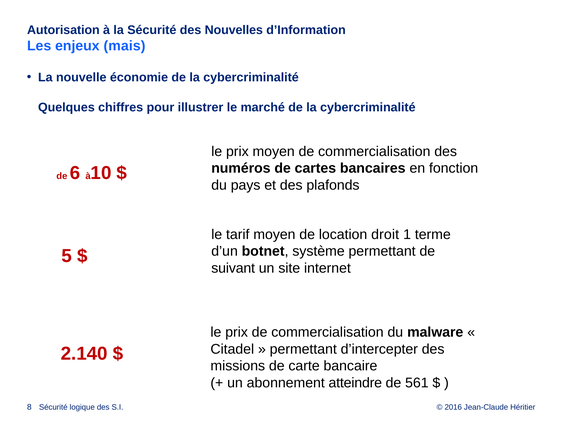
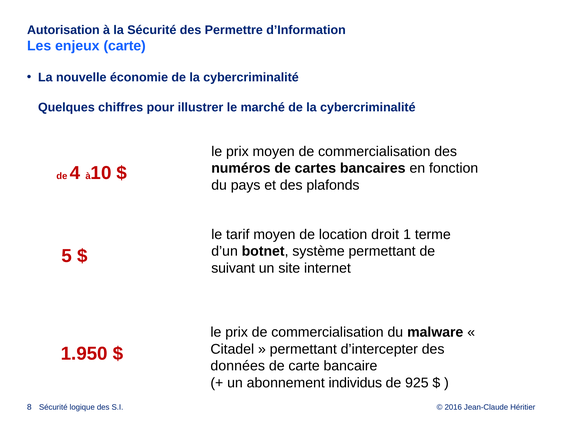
Nouvelles: Nouvelles -> Permettre
enjeux mais: mais -> carte
6: 6 -> 4
2.140: 2.140 -> 1.950
missions: missions -> données
atteindre: atteindre -> individus
561: 561 -> 925
